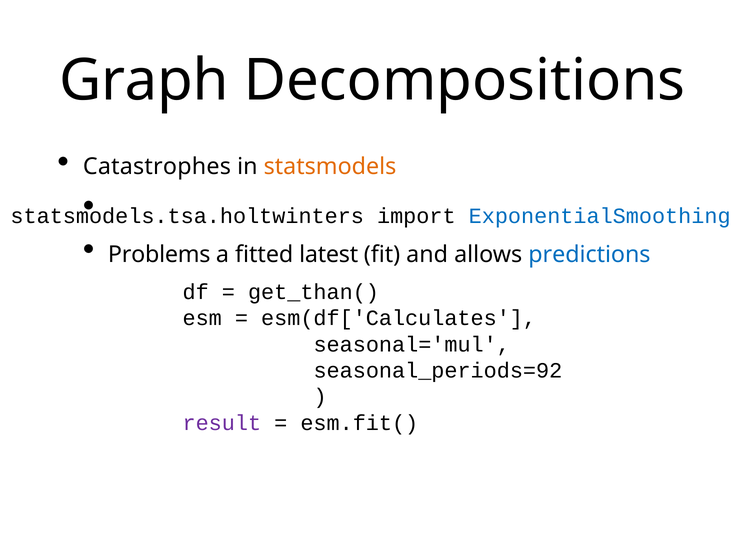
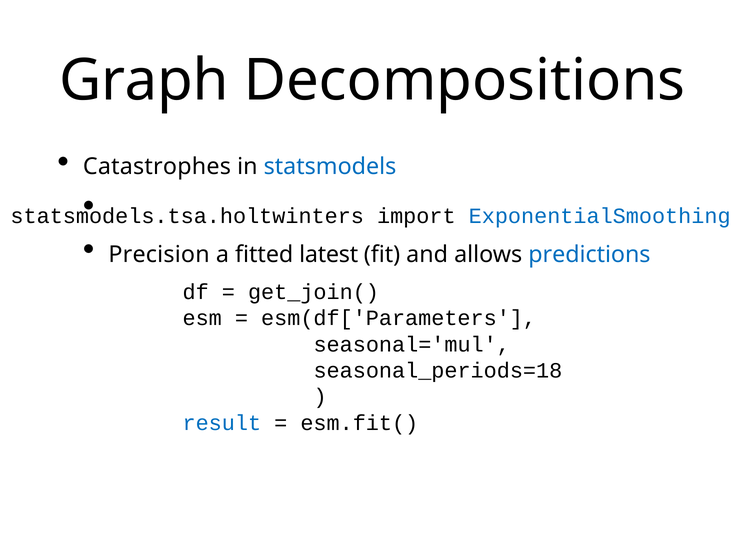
statsmodels colour: orange -> blue
Problems: Problems -> Precision
get_than(: get_than( -> get_join(
esm(df['Calculates: esm(df['Calculates -> esm(df['Parameters
seasonal_periods=92: seasonal_periods=92 -> seasonal_periods=18
result colour: purple -> blue
